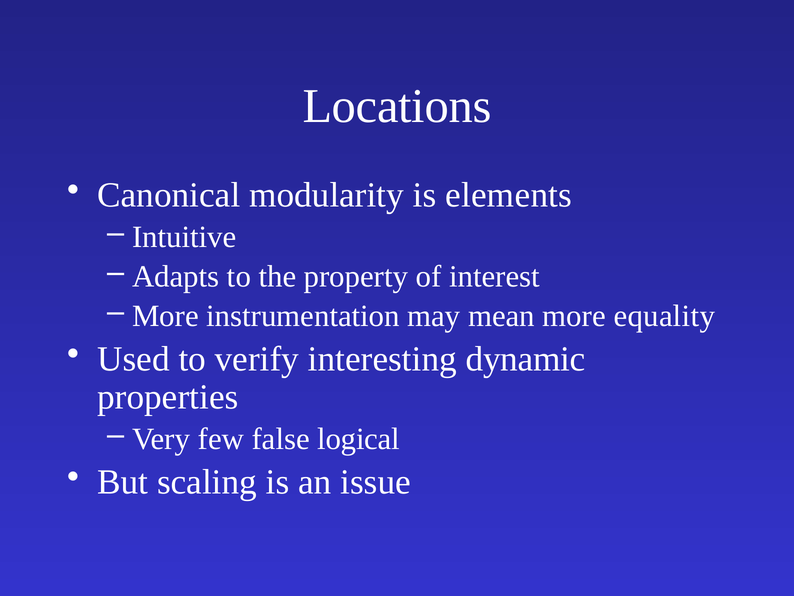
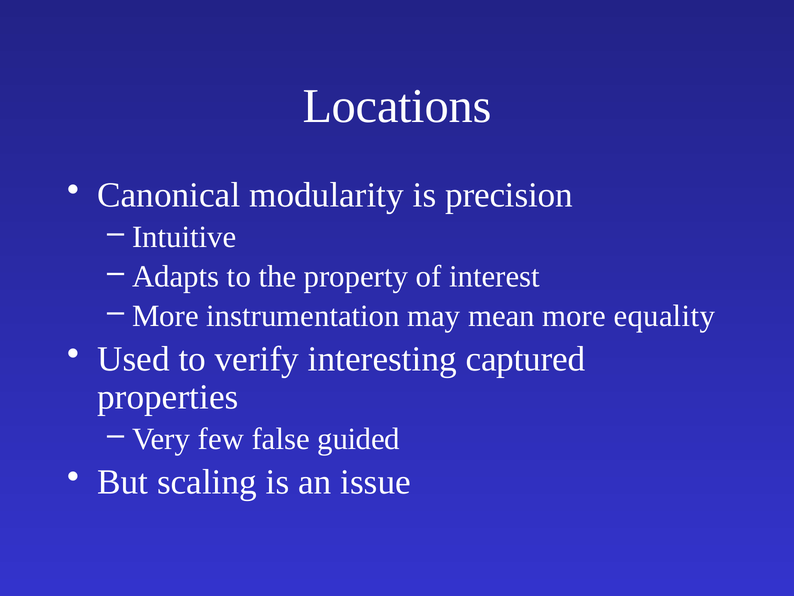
elements: elements -> precision
dynamic: dynamic -> captured
logical: logical -> guided
